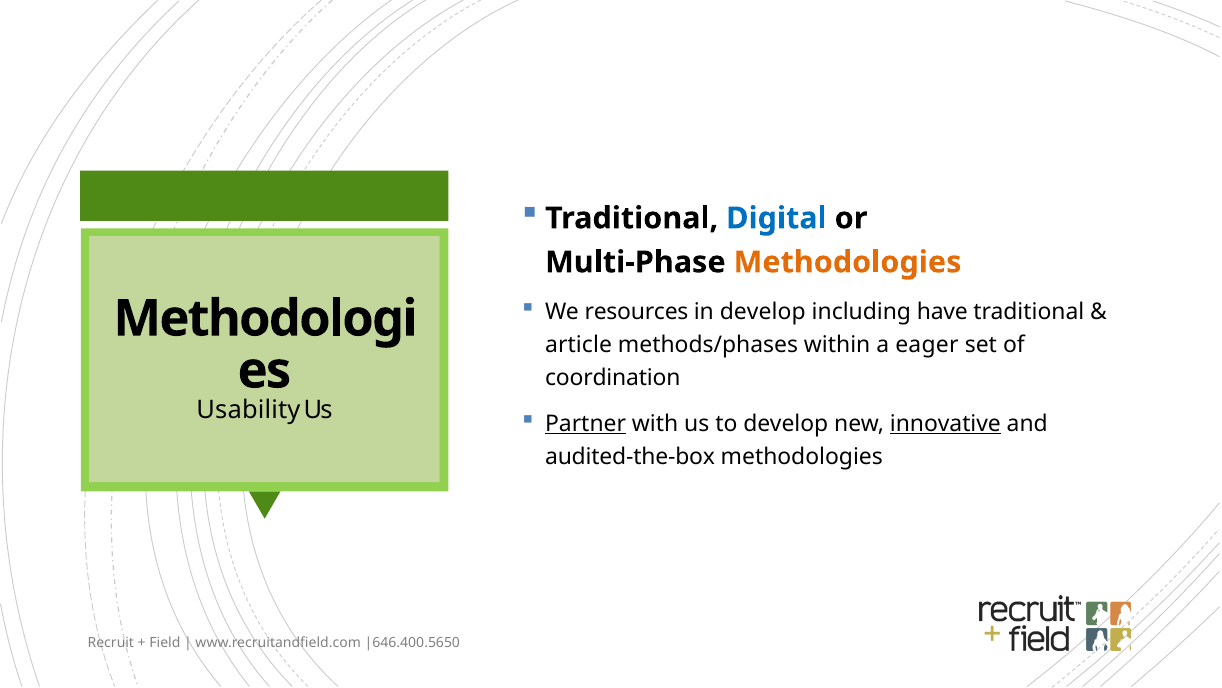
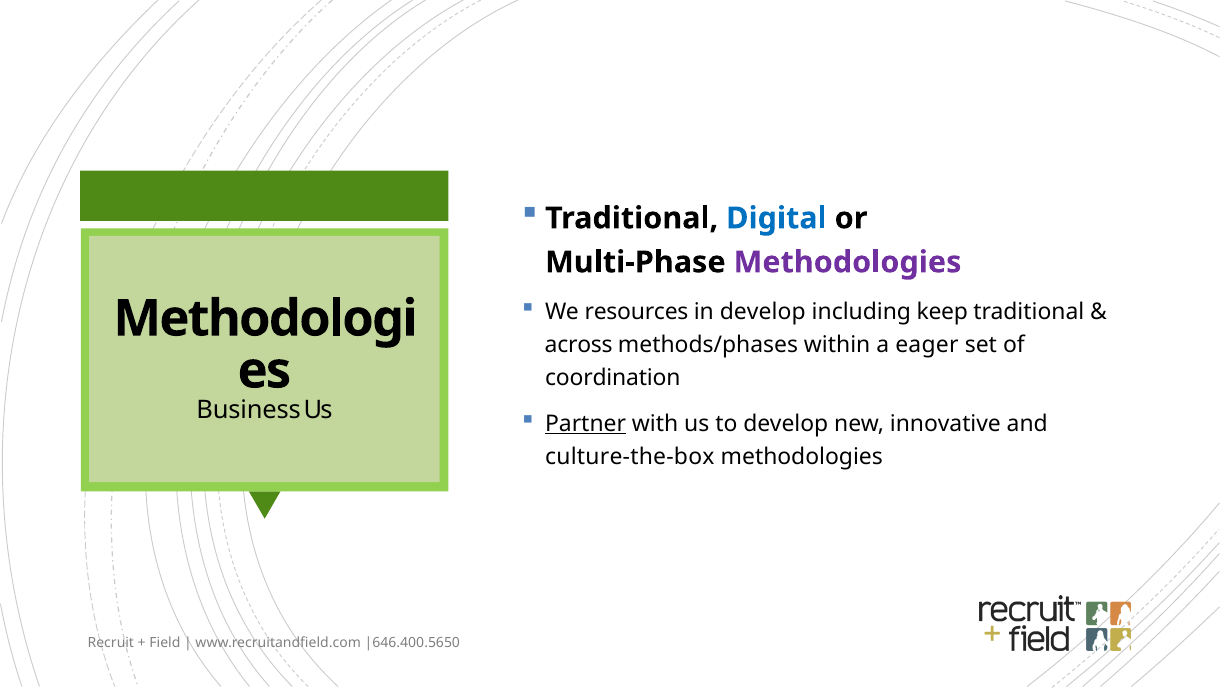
Methodologies at (847, 262) colour: orange -> purple
have: have -> keep
article: article -> across
Usability: Usability -> Business
innovative underline: present -> none
audited-the-box: audited-the-box -> culture-the-box
